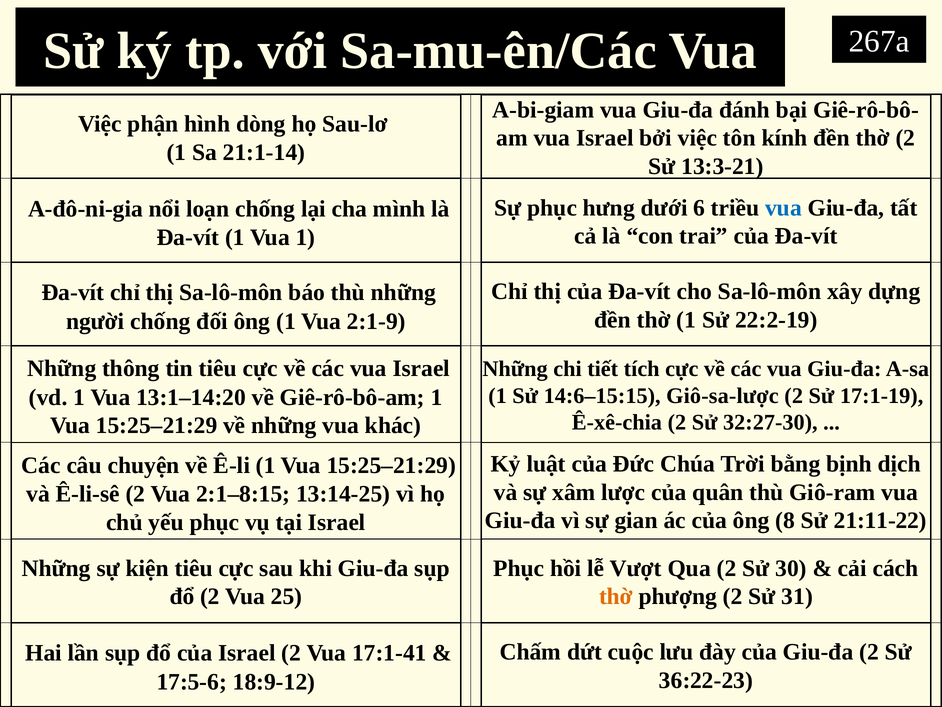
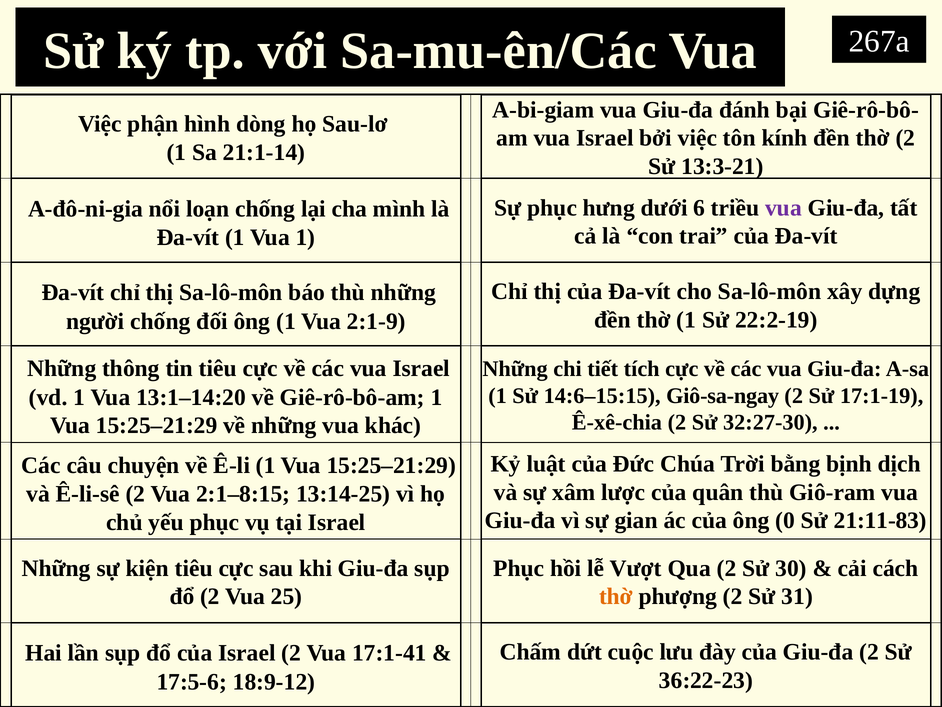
vua at (784, 208) colour: blue -> purple
Giô-sa-lược: Giô-sa-lược -> Giô-sa-ngay
8: 8 -> 0
21:11-22: 21:11-22 -> 21:11-83
